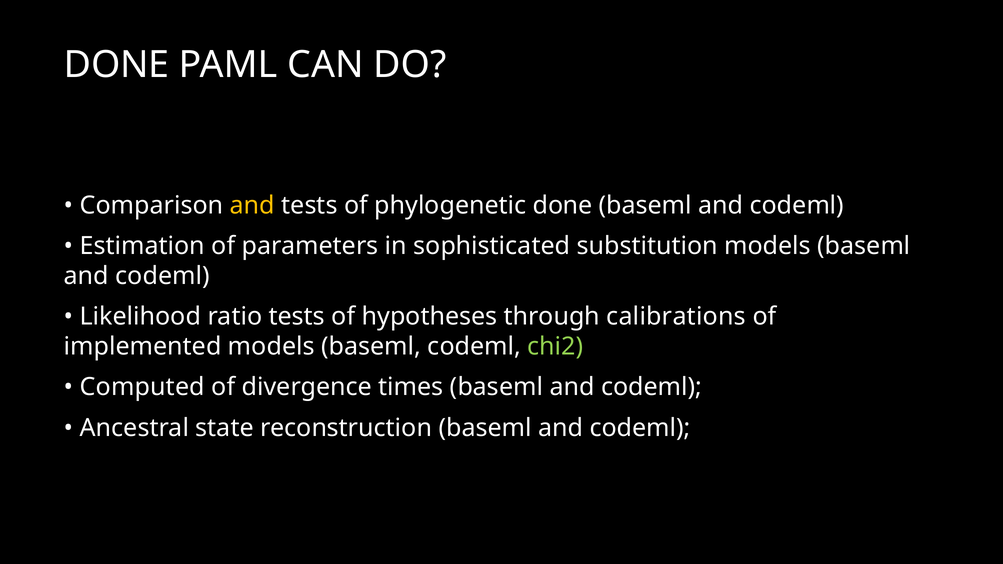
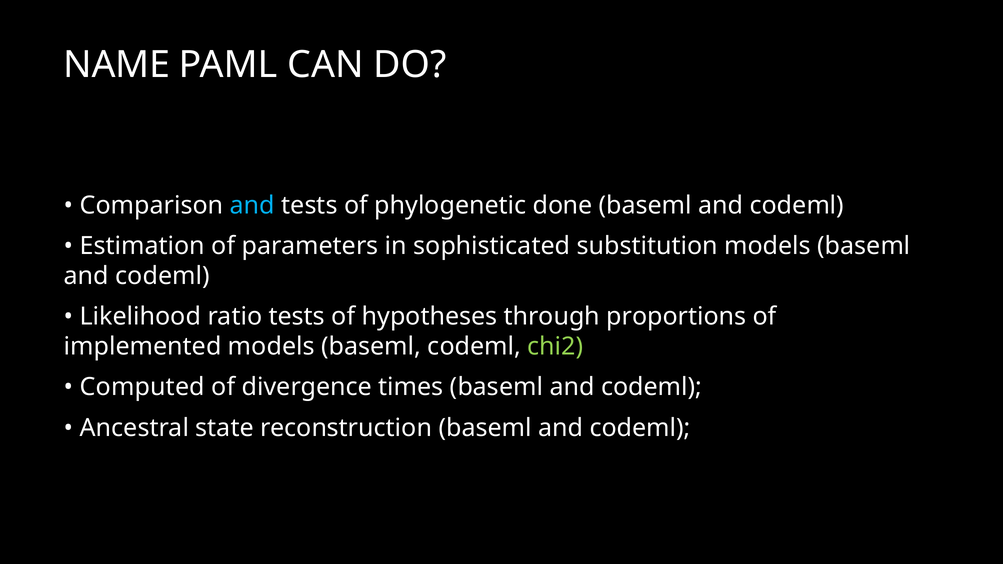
DONE at (117, 65): DONE -> NAME
and at (252, 206) colour: yellow -> light blue
calibrations: calibrations -> proportions
